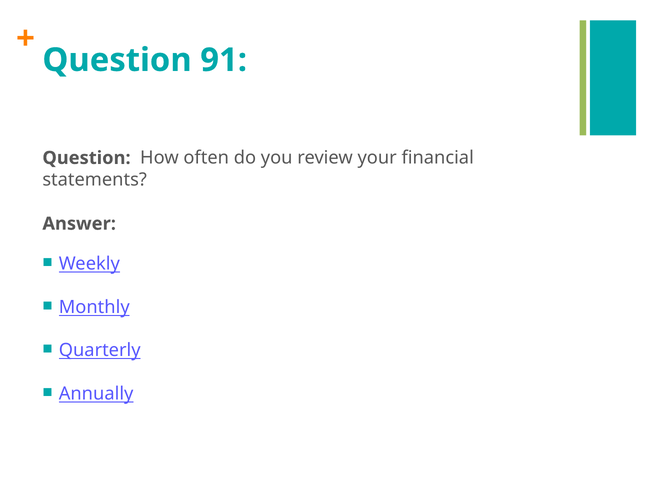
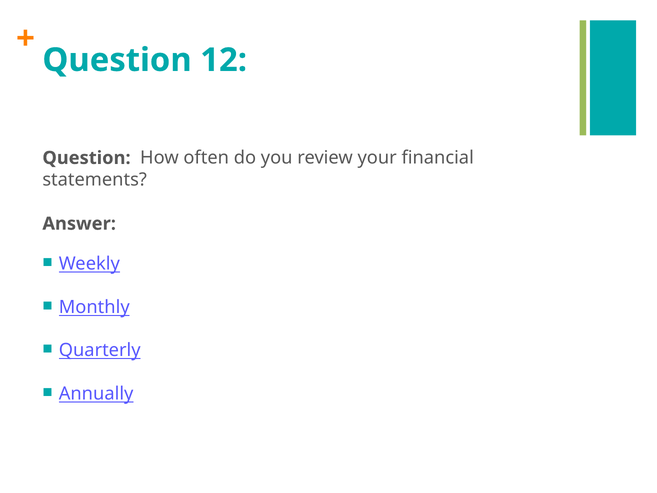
91: 91 -> 12
